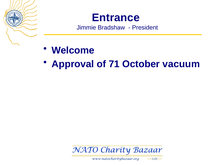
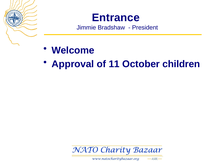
71: 71 -> 11
vacuum: vacuum -> children
